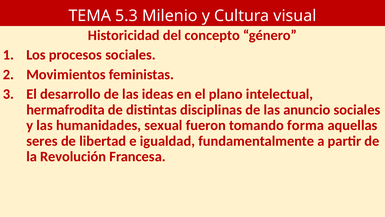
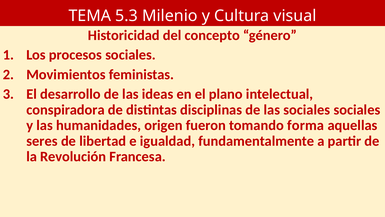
hermafrodita: hermafrodita -> conspiradora
las anuncio: anuncio -> sociales
sexual: sexual -> origen
